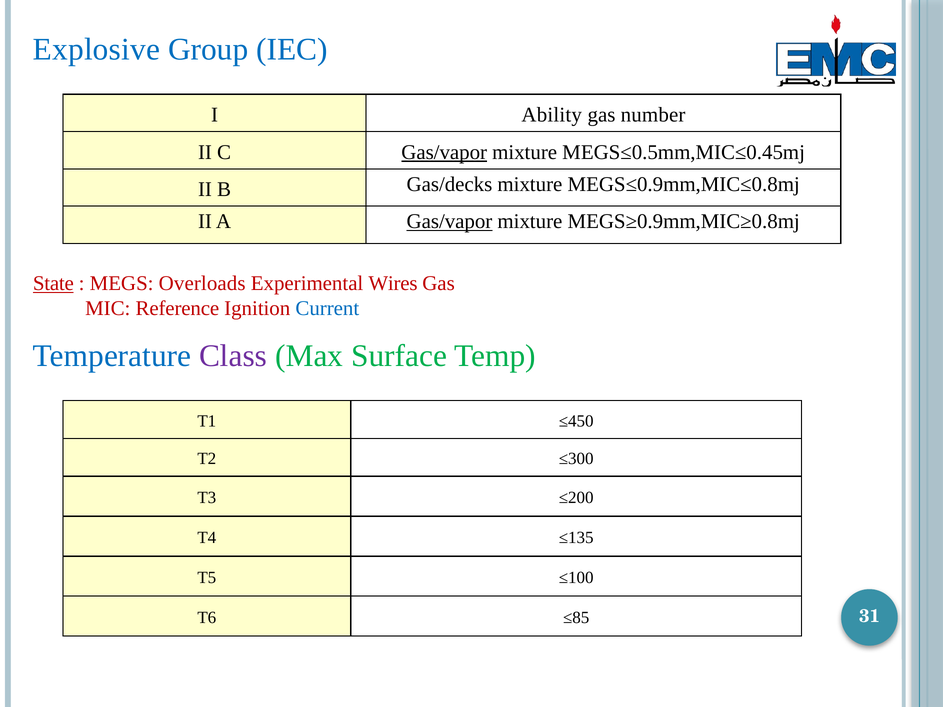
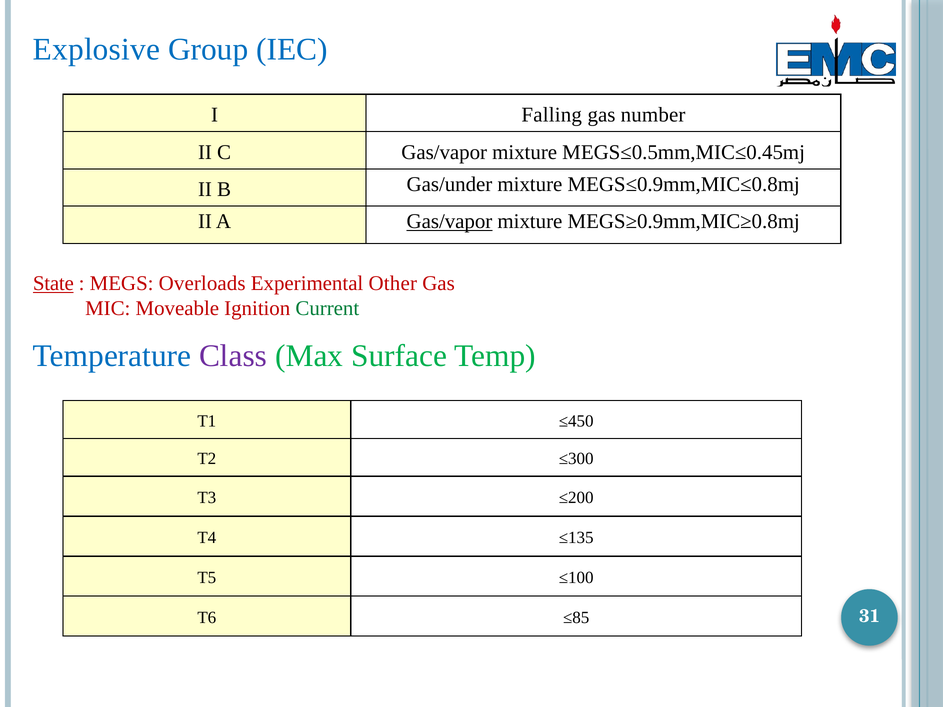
Ability: Ability -> Falling
Gas/vapor at (444, 152) underline: present -> none
Gas/decks: Gas/decks -> Gas/under
Wires: Wires -> Other
Reference: Reference -> Moveable
Current colour: blue -> green
